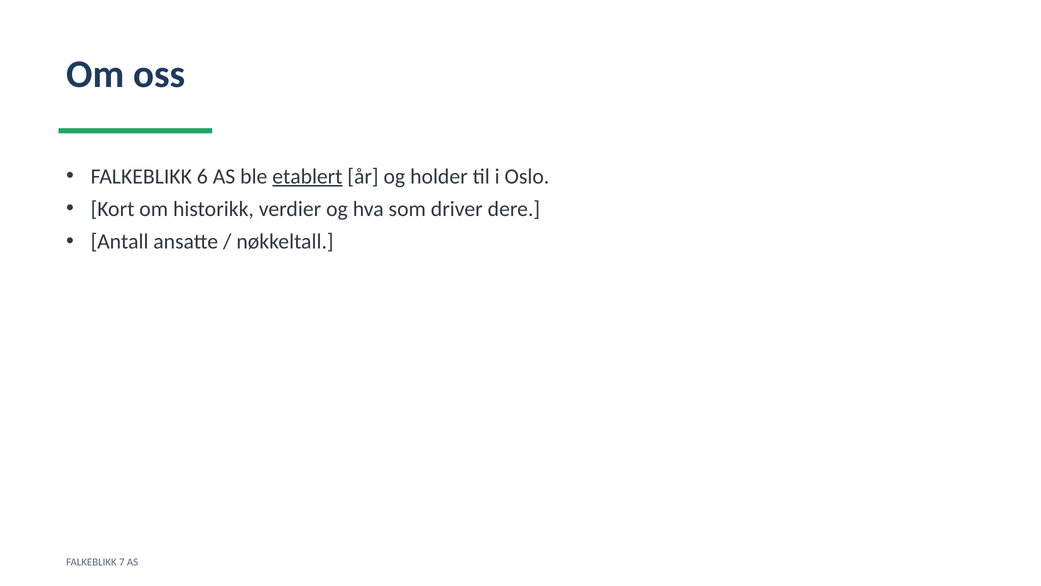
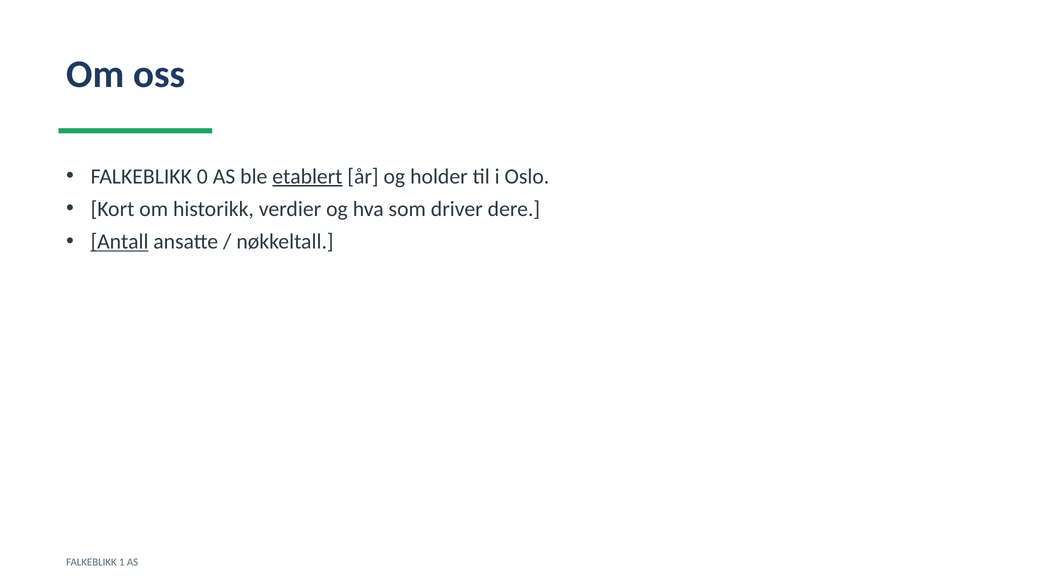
6: 6 -> 0
Antall underline: none -> present
7: 7 -> 1
